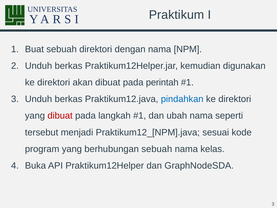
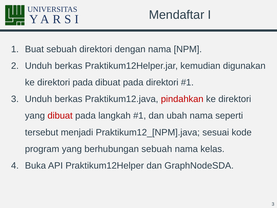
Praktikum: Praktikum -> Mendaftar
direktori akan: akan -> pada
pada perintah: perintah -> direktori
pindahkan colour: blue -> red
